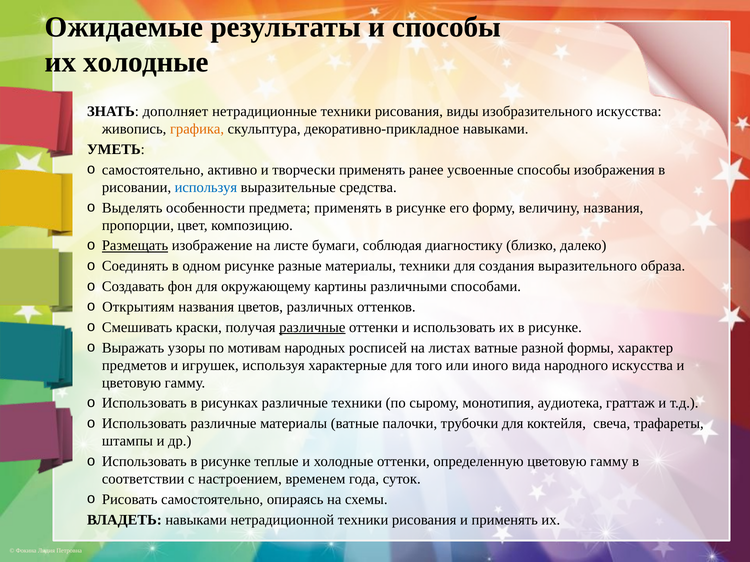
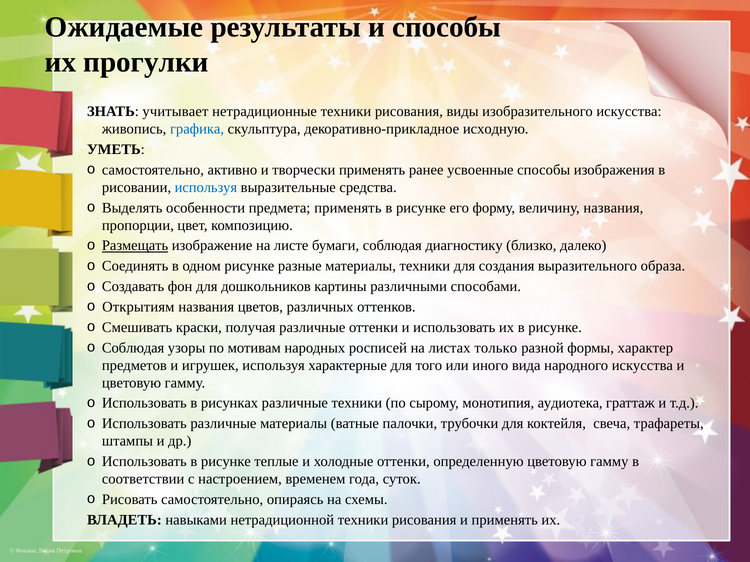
их холодные: холодные -> прогулки
дополняет: дополняет -> учитывает
графика colour: orange -> blue
декоративно-прикладное навыками: навыками -> исходную
окружающему: окружающему -> дошкольников
различные at (312, 328) underline: present -> none
Выражать at (133, 348): Выражать -> Соблюдая
листах ватные: ватные -> только
